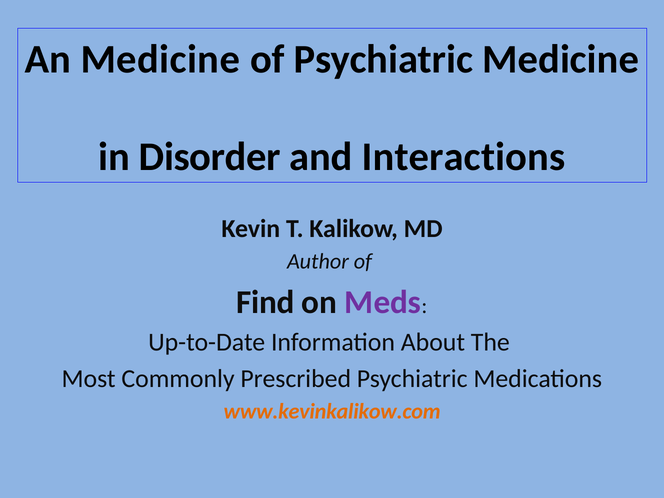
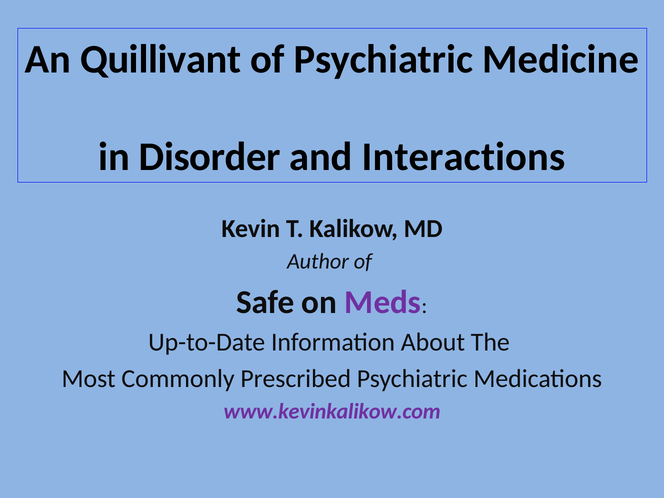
An Medicine: Medicine -> Quillivant
Find: Find -> Safe
www.kevinkalikow.com colour: orange -> purple
